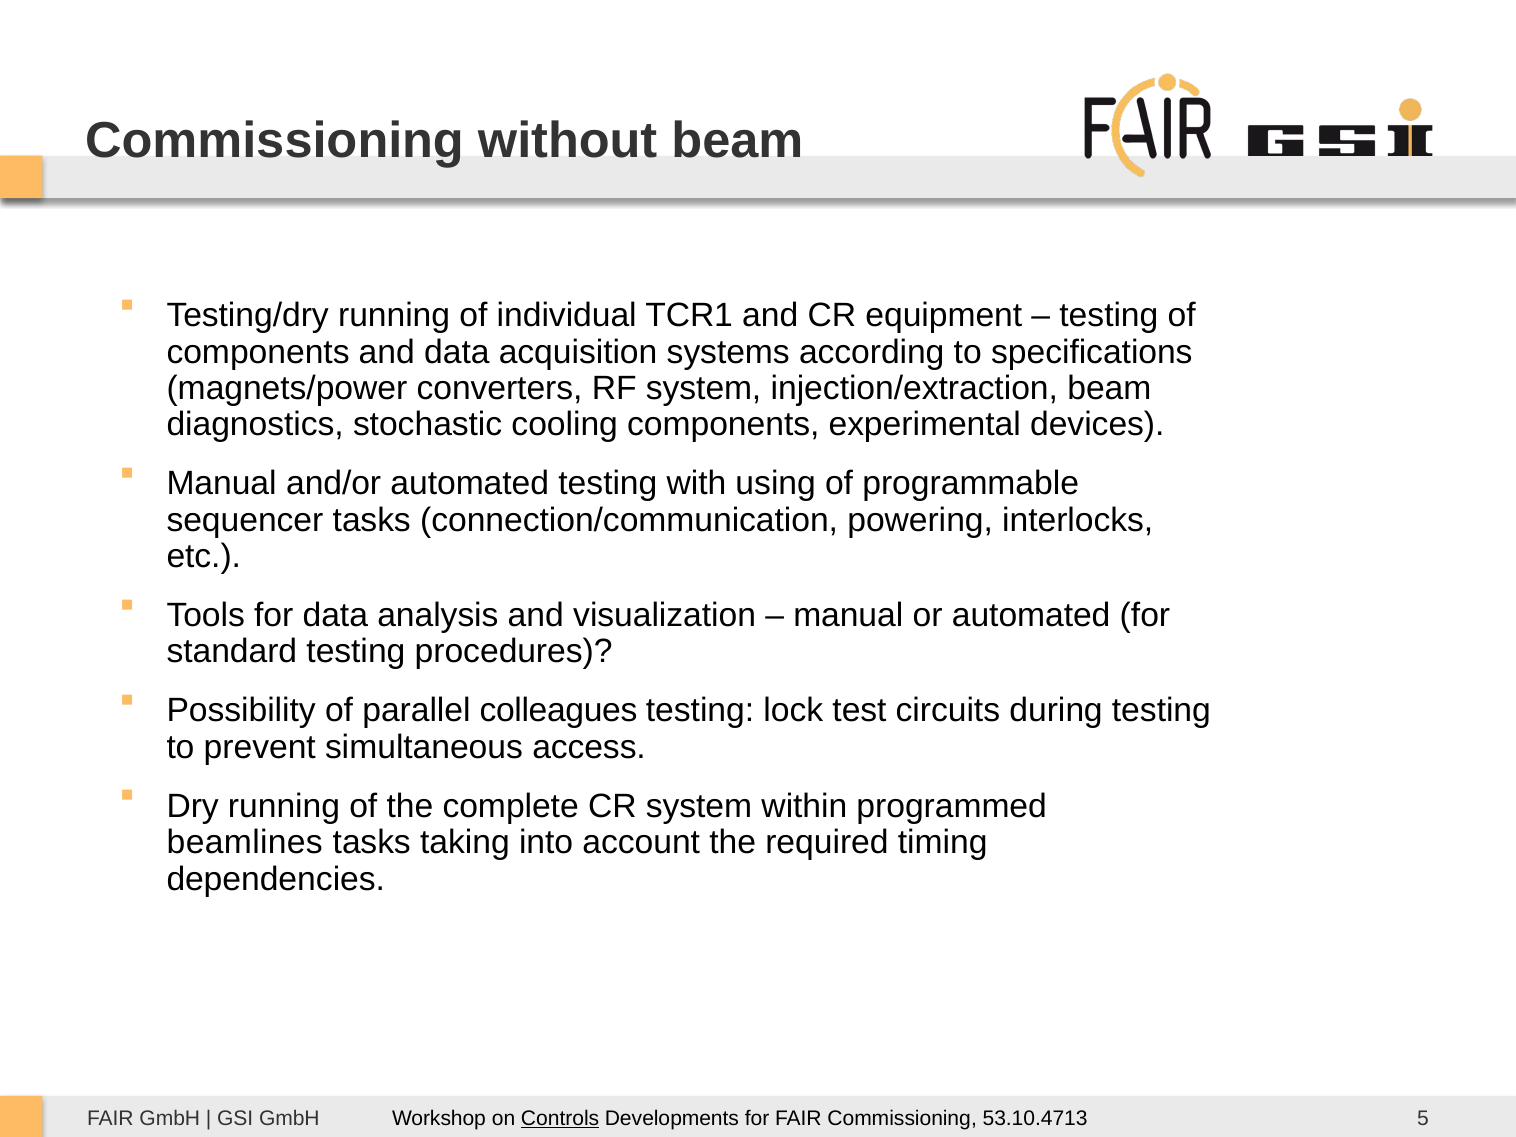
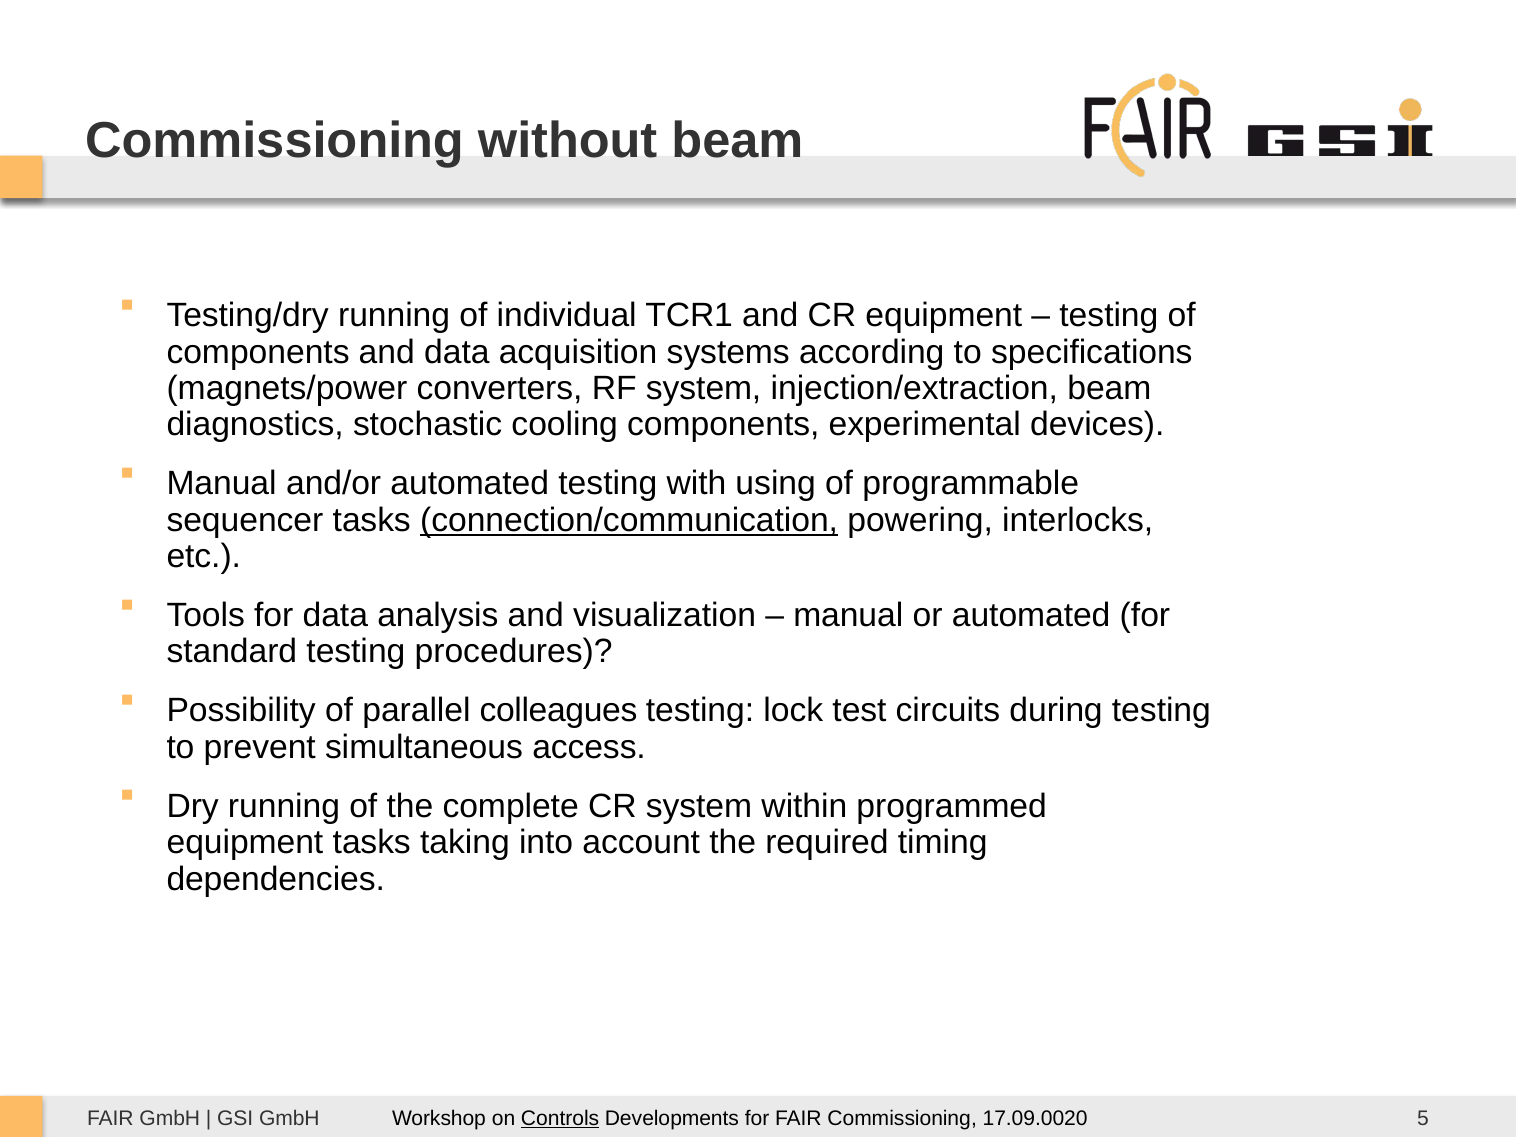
connection/communication underline: none -> present
beamlines at (245, 843): beamlines -> equipment
53.10.4713: 53.10.4713 -> 17.09.0020
